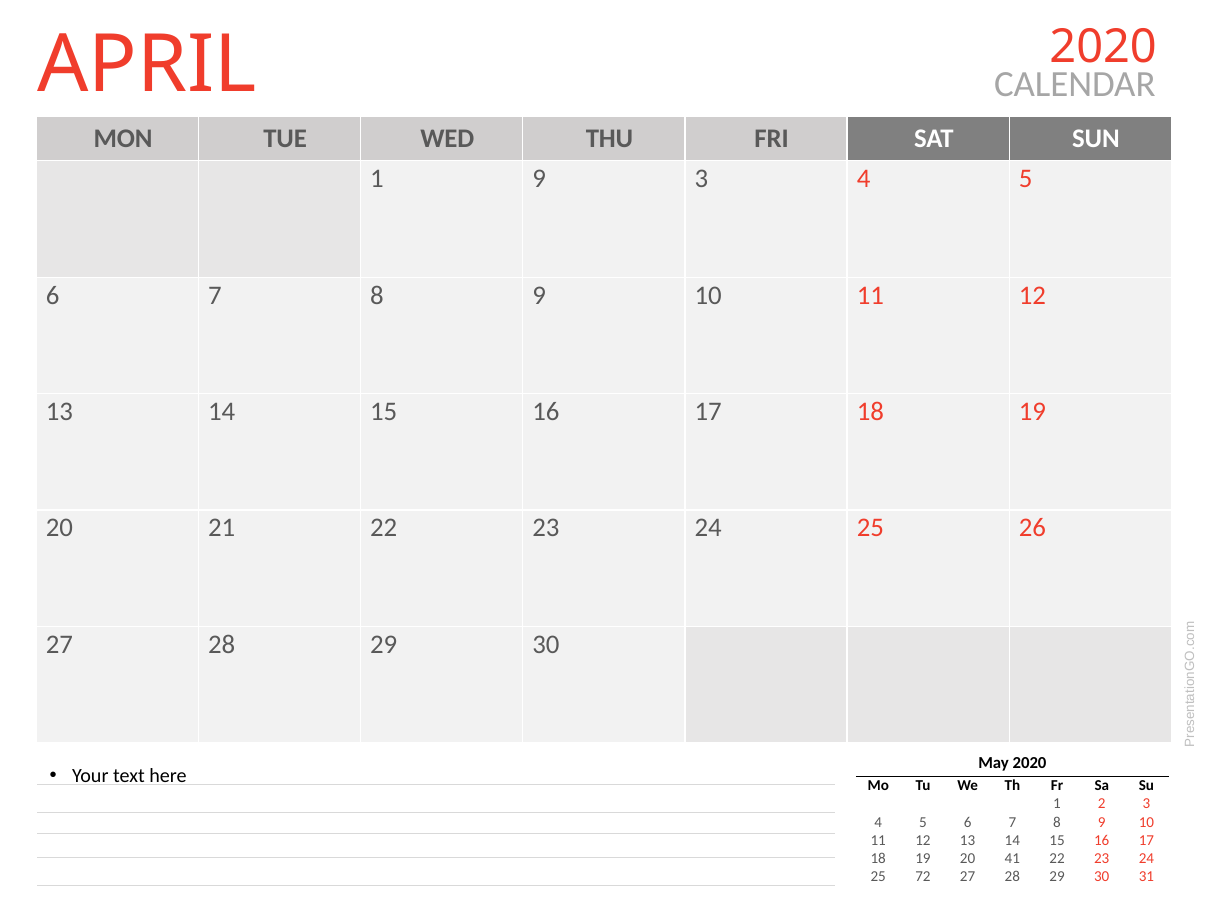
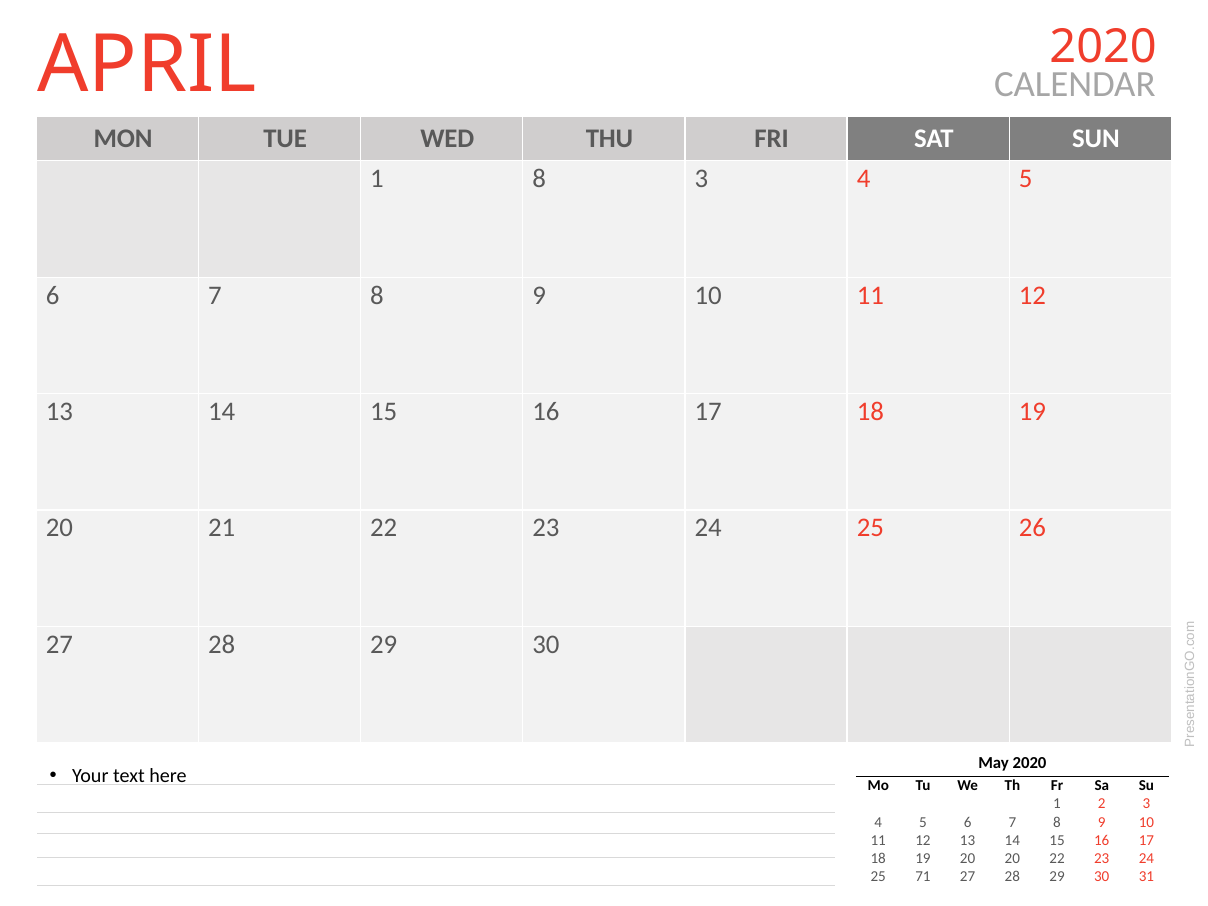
1 9: 9 -> 8
20 41: 41 -> 20
72: 72 -> 71
